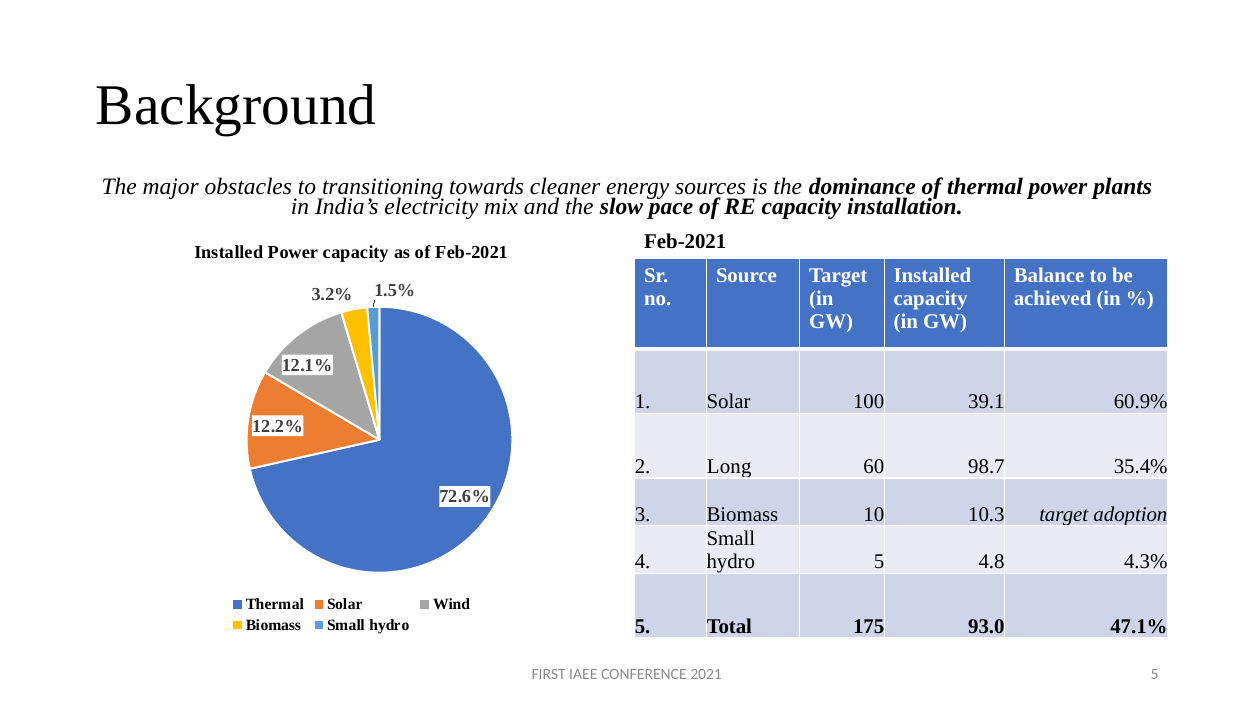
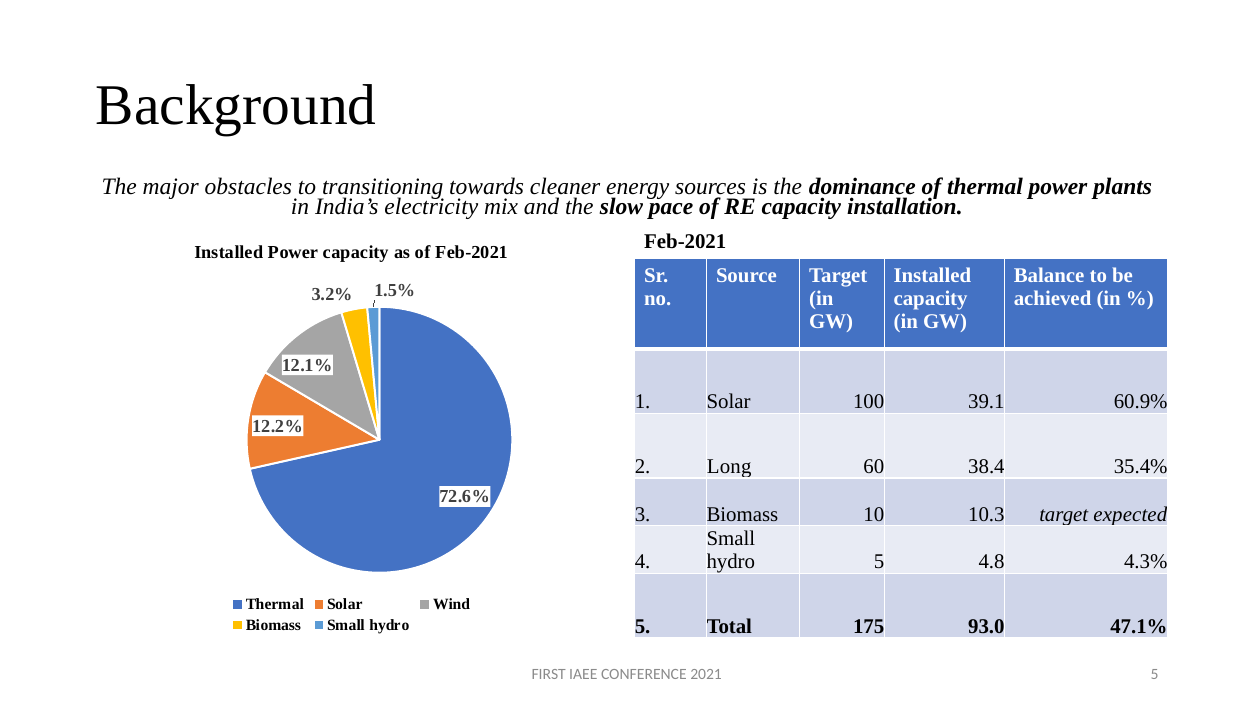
98.7: 98.7 -> 38.4
adoption: adoption -> expected
